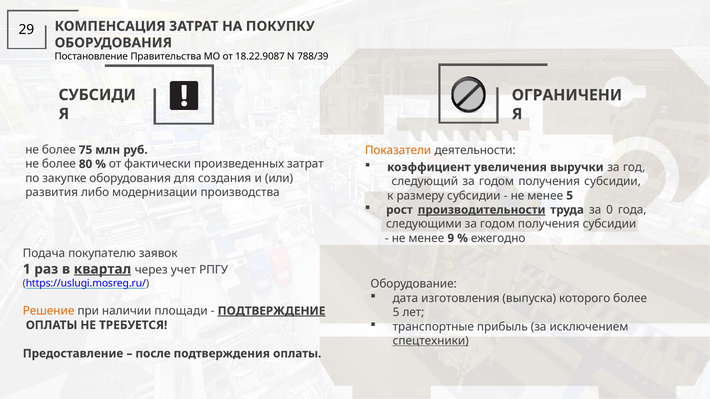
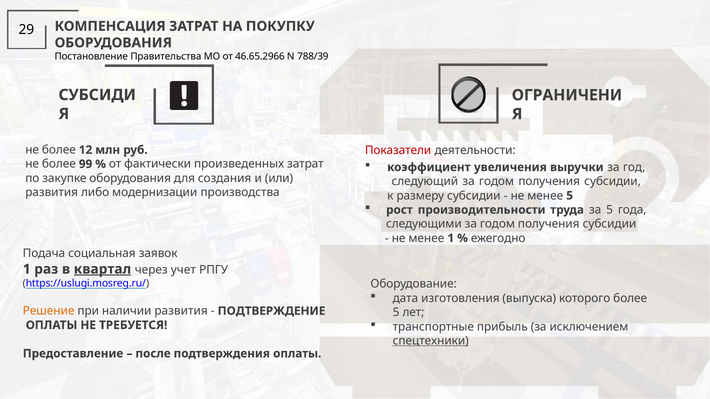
18.22.9087: 18.22.9087 -> 46.65.2966
75: 75 -> 12
Показатели colour: orange -> red
80: 80 -> 99
производительности underline: present -> none
за 0: 0 -> 5
менее 9: 9 -> 1
покупателю: покупателю -> социальная
наличии площади: площади -> развития
ПОДТВЕРЖДЕНИЕ underline: present -> none
